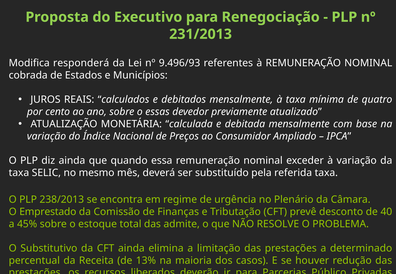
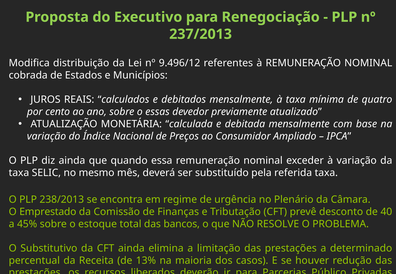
231/2013: 231/2013 -> 237/2013
responderá: responderá -> distribuição
9.496/93: 9.496/93 -> 9.496/12
admite: admite -> bancos
